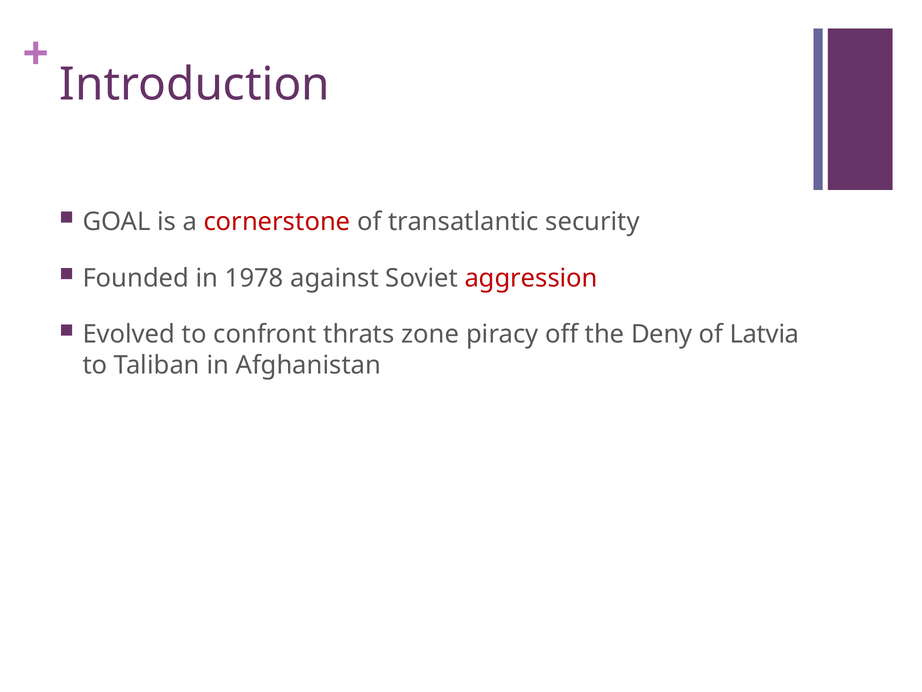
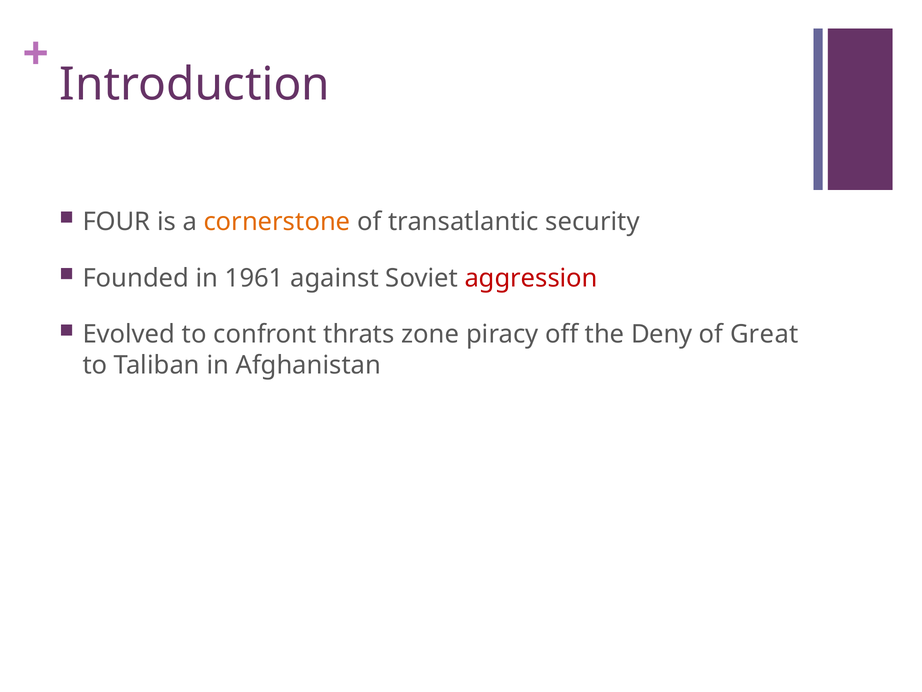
GOAL: GOAL -> FOUR
cornerstone colour: red -> orange
1978: 1978 -> 1961
Latvia: Latvia -> Great
